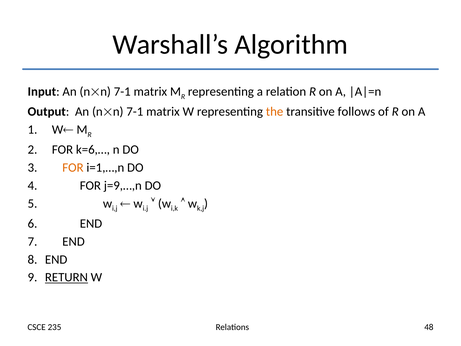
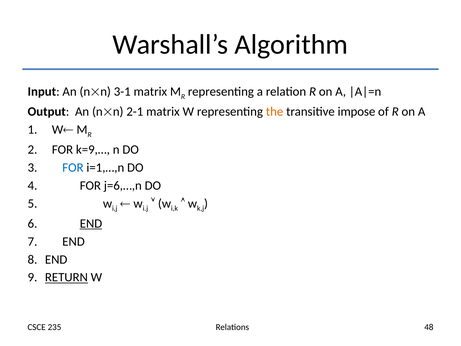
Input An nn 7-1: 7-1 -> 3-1
Output An nn 7-1: 7-1 -> 2-1
follows: follows -> impose
k=6,…: k=6,… -> k=9,…
FOR at (73, 168) colour: orange -> blue
j=9,…,n: j=9,…,n -> j=6,…,n
END at (91, 223) underline: none -> present
